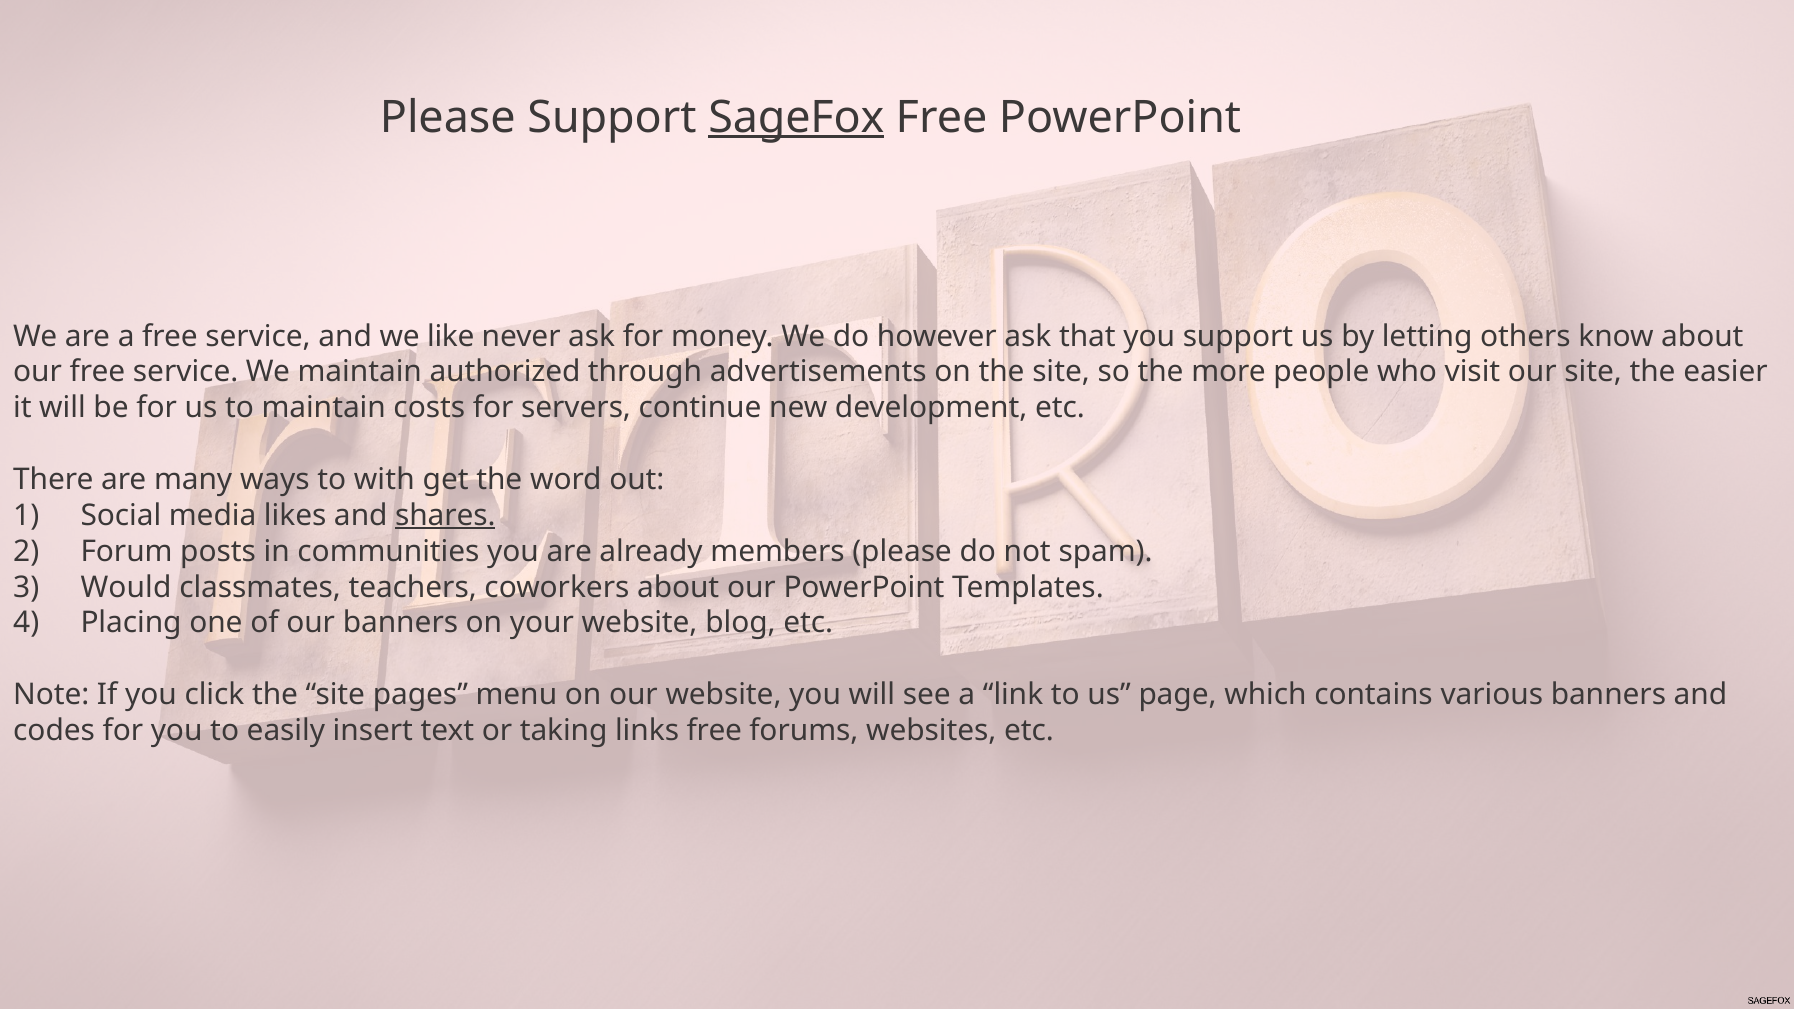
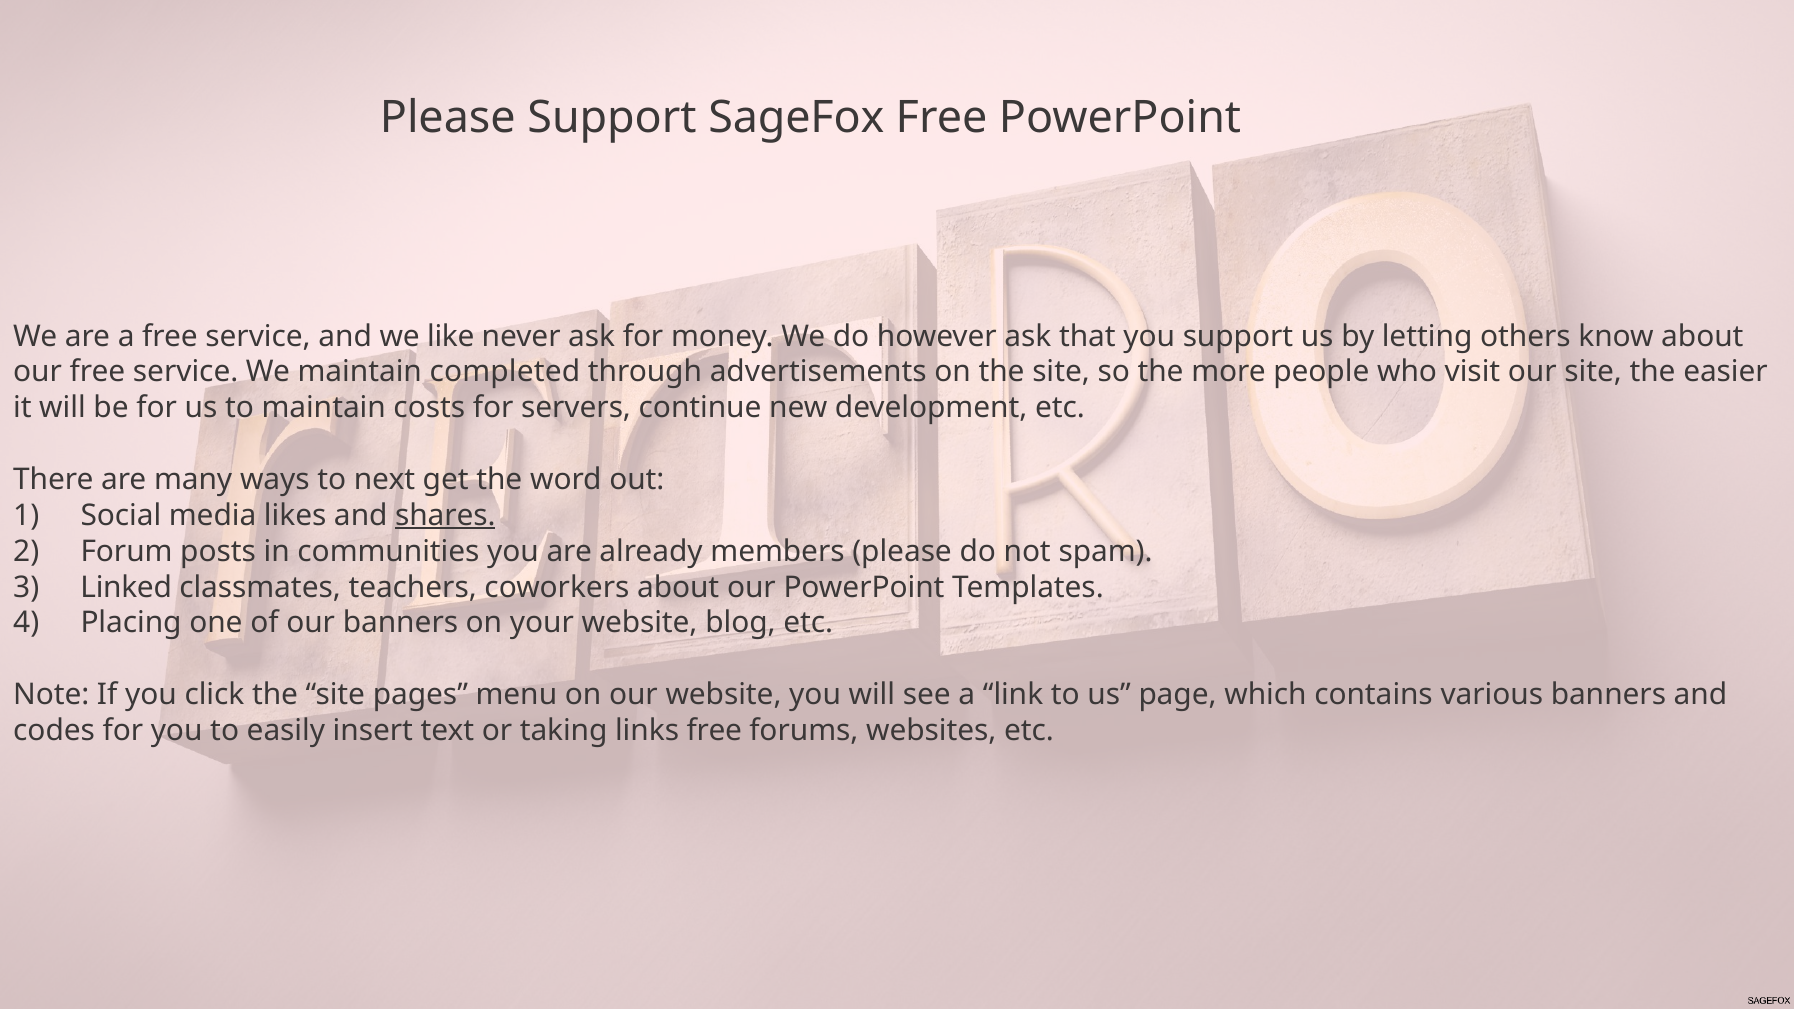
SageFox underline: present -> none
authorized: authorized -> completed
with: with -> next
Would: Would -> Linked
